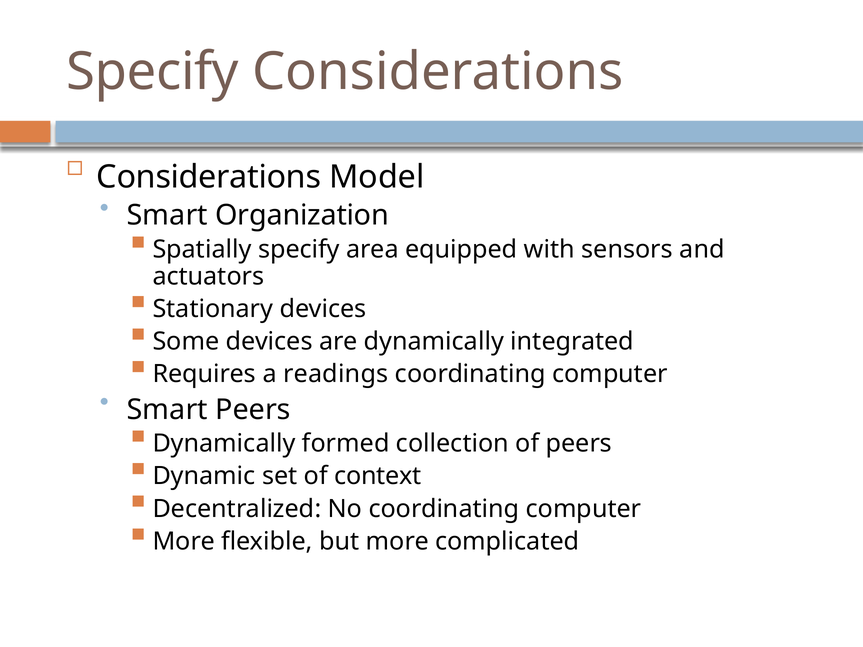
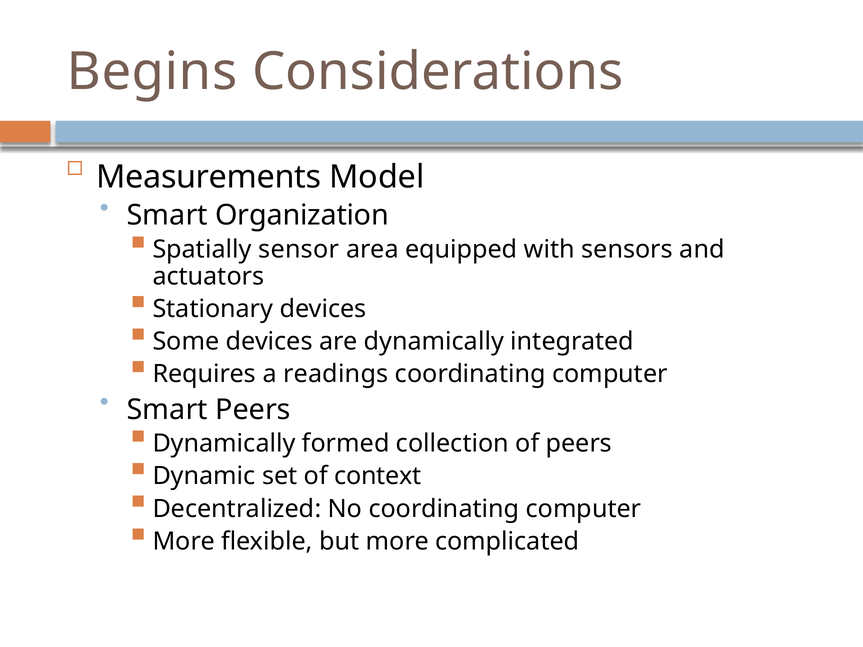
Specify at (153, 72): Specify -> Begins
Considerations at (209, 177): Considerations -> Measurements
Spatially specify: specify -> sensor
